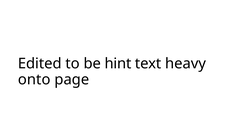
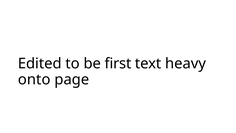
hint: hint -> first
